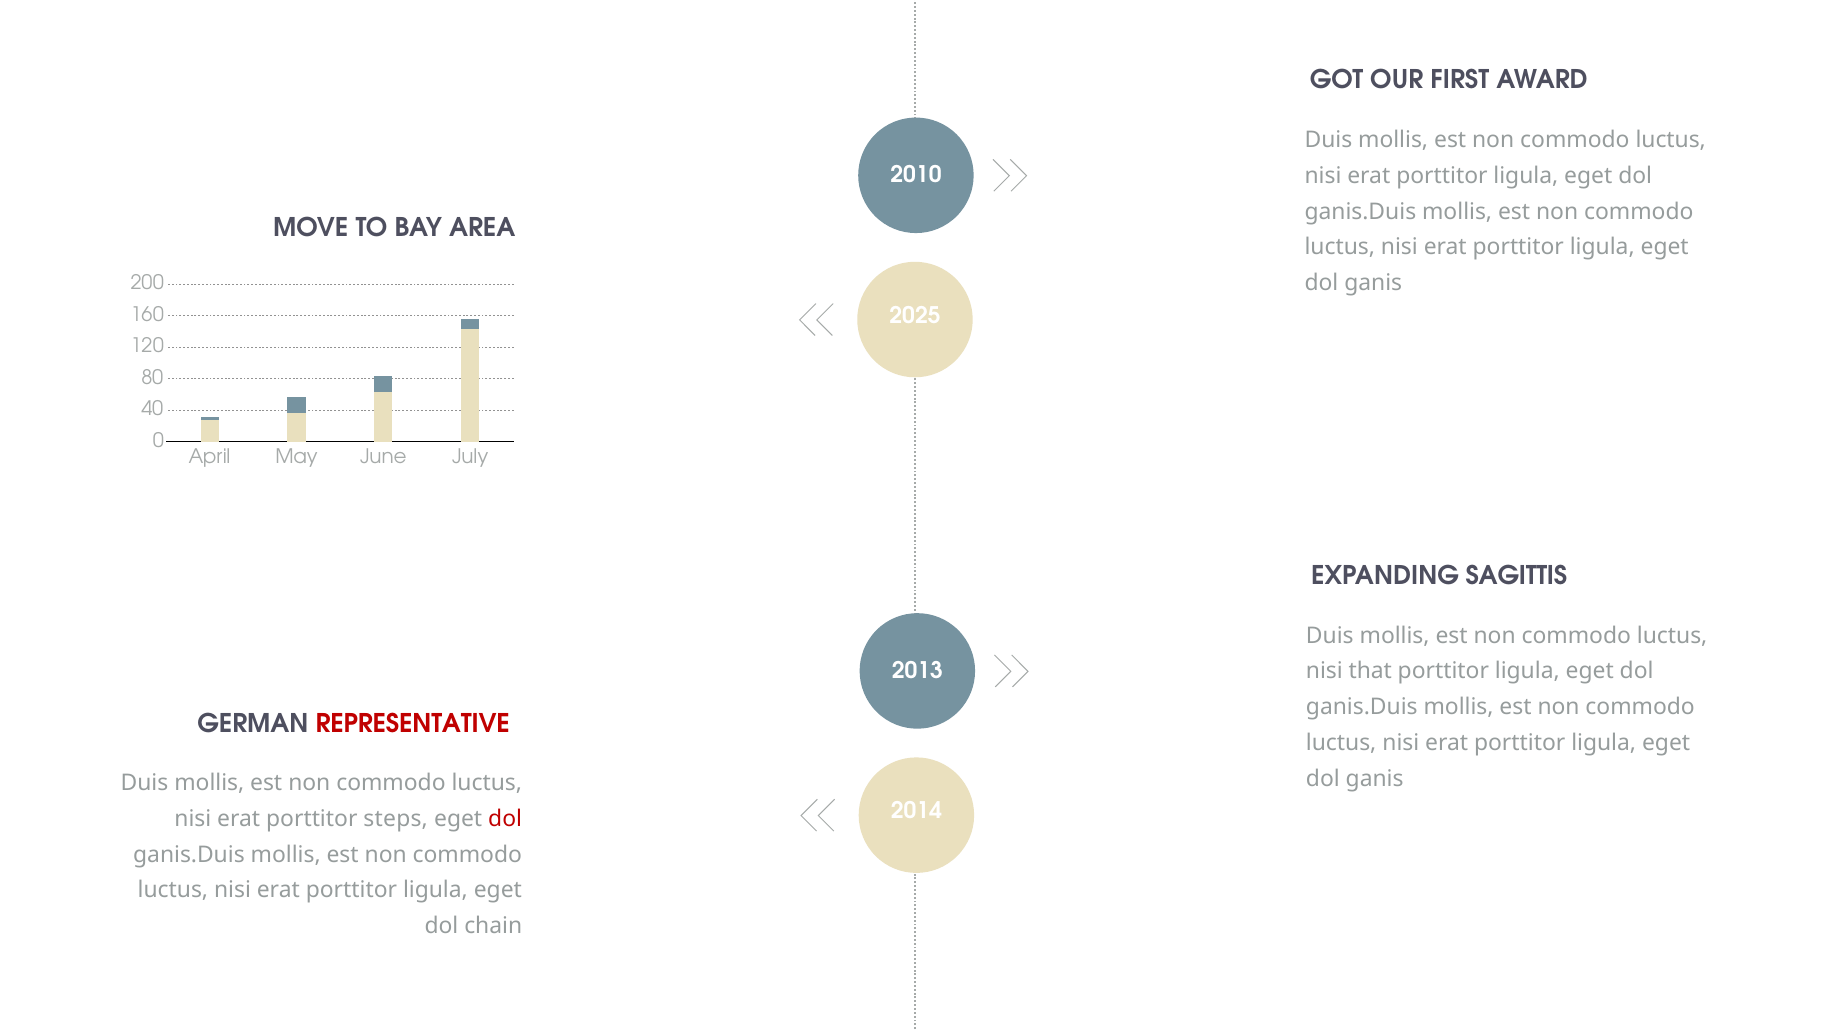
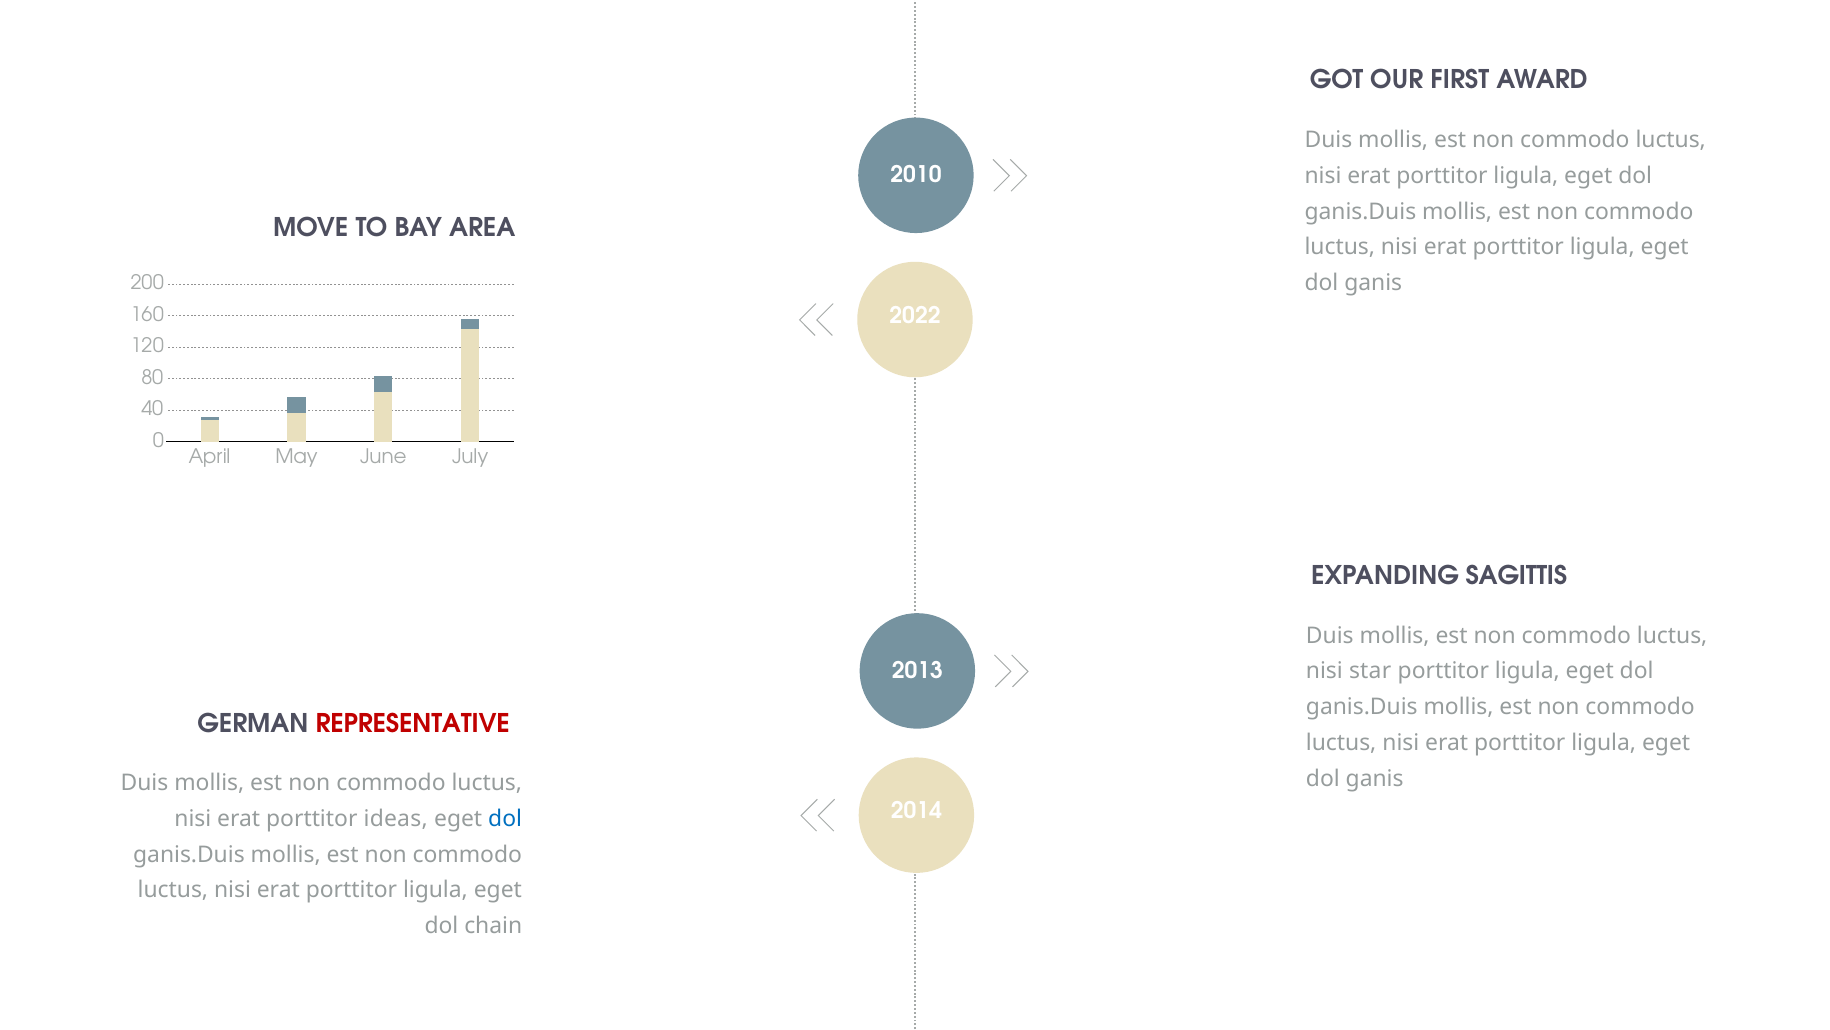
2025: 2025 -> 2022
that: that -> star
steps: steps -> ideas
dol at (505, 818) colour: red -> blue
